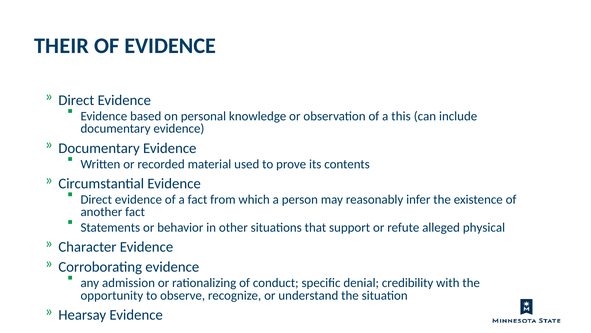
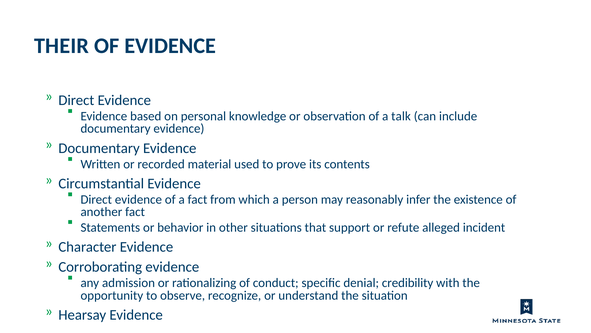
this: this -> talk
physical: physical -> incident
